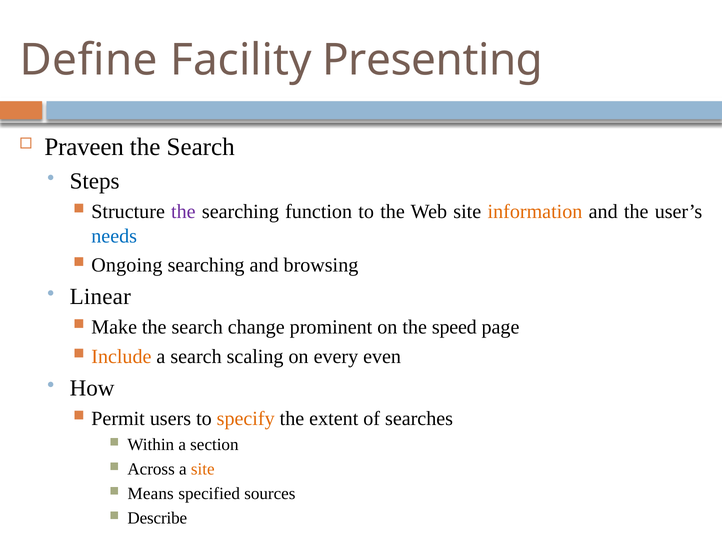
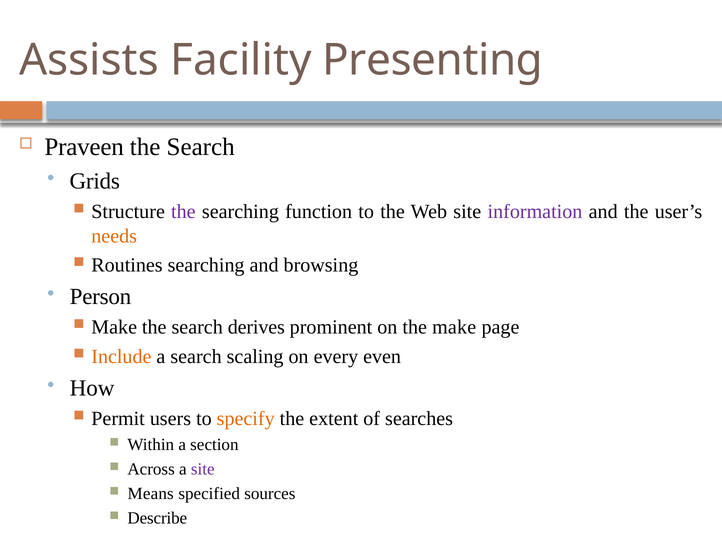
Define: Define -> Assists
Steps: Steps -> Grids
information colour: orange -> purple
needs colour: blue -> orange
Ongoing: Ongoing -> Routines
Linear: Linear -> Person
change: change -> derives
the speed: speed -> make
site at (203, 469) colour: orange -> purple
